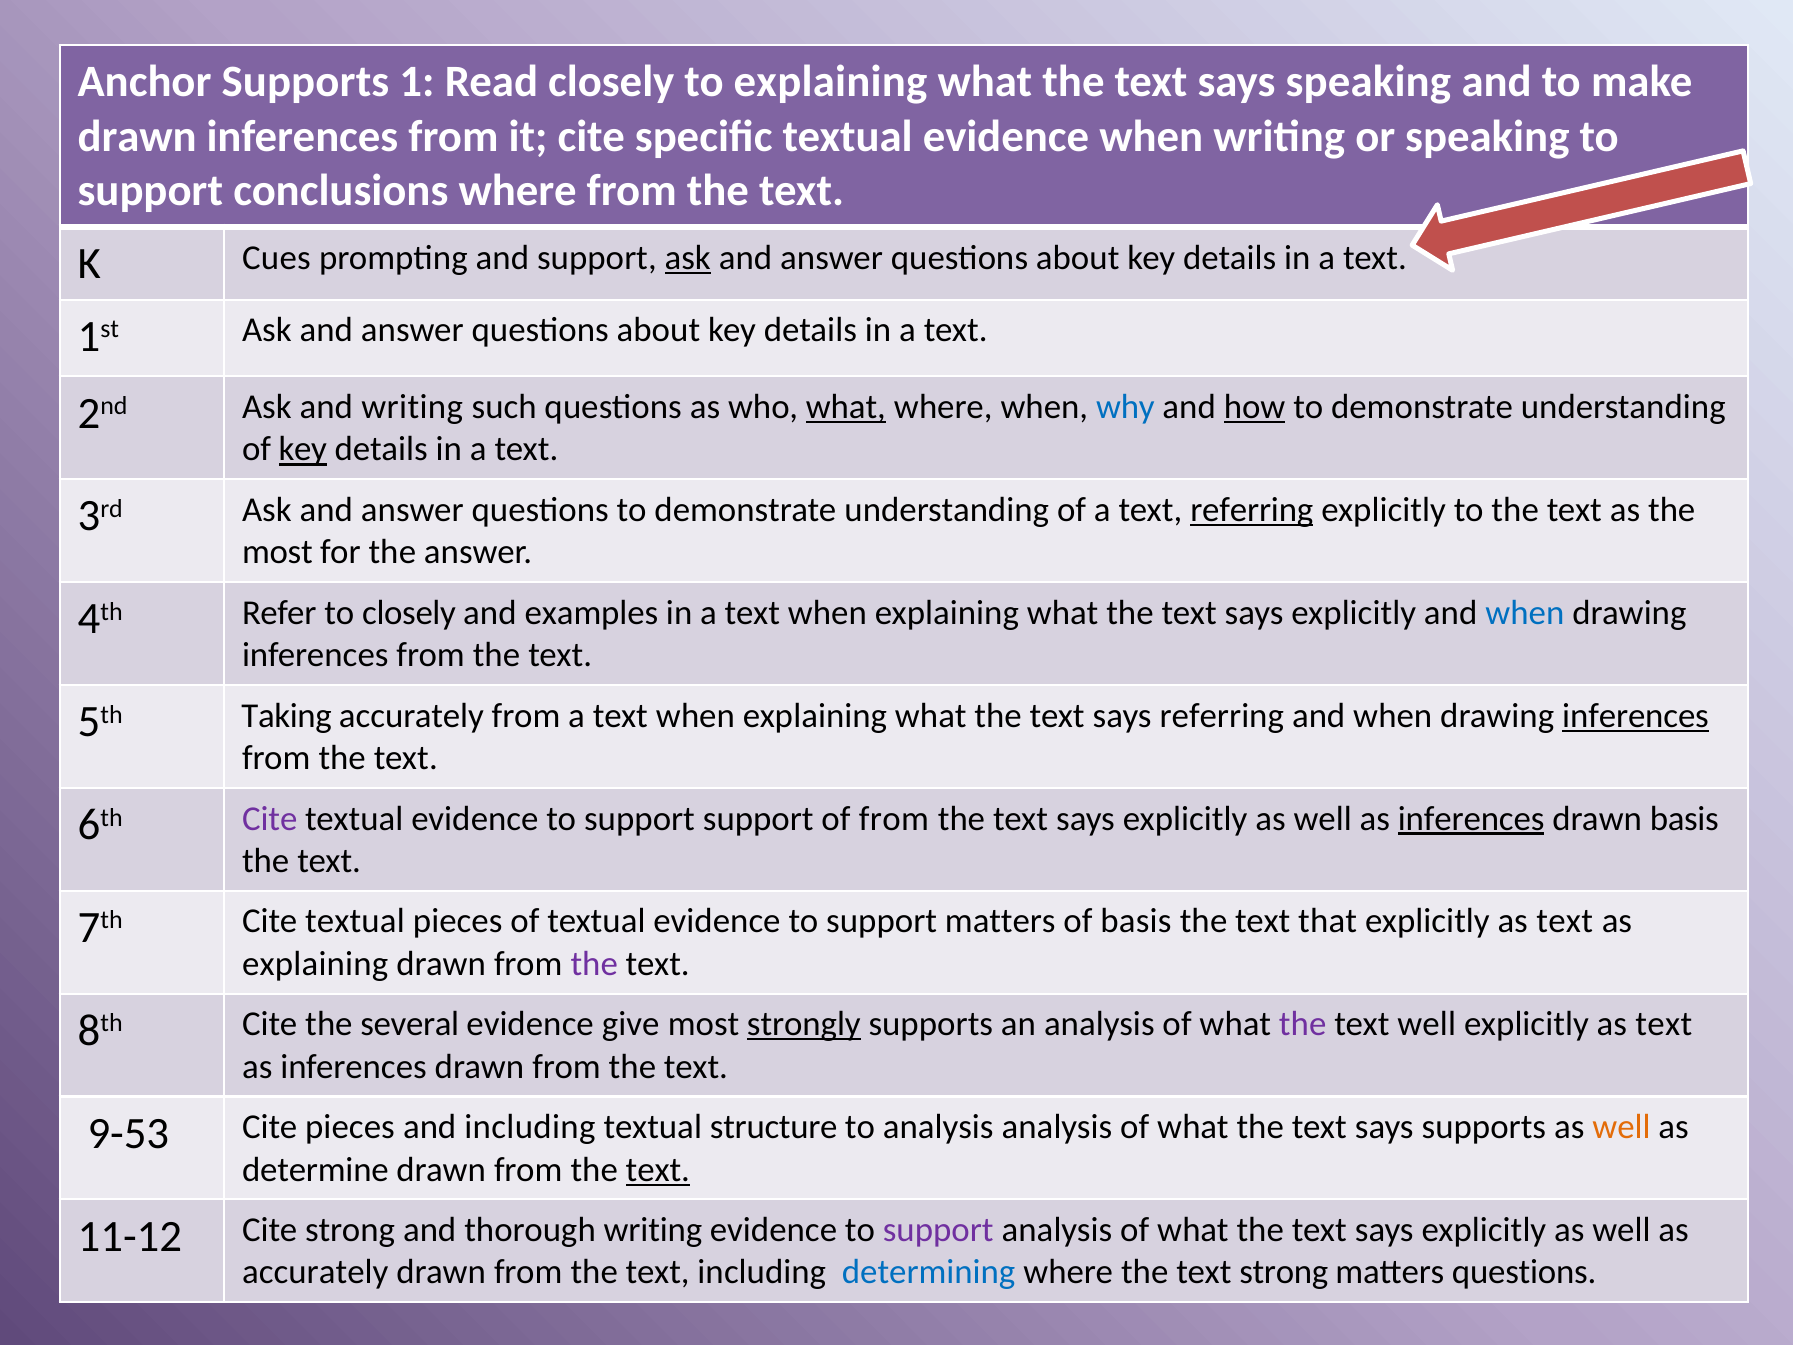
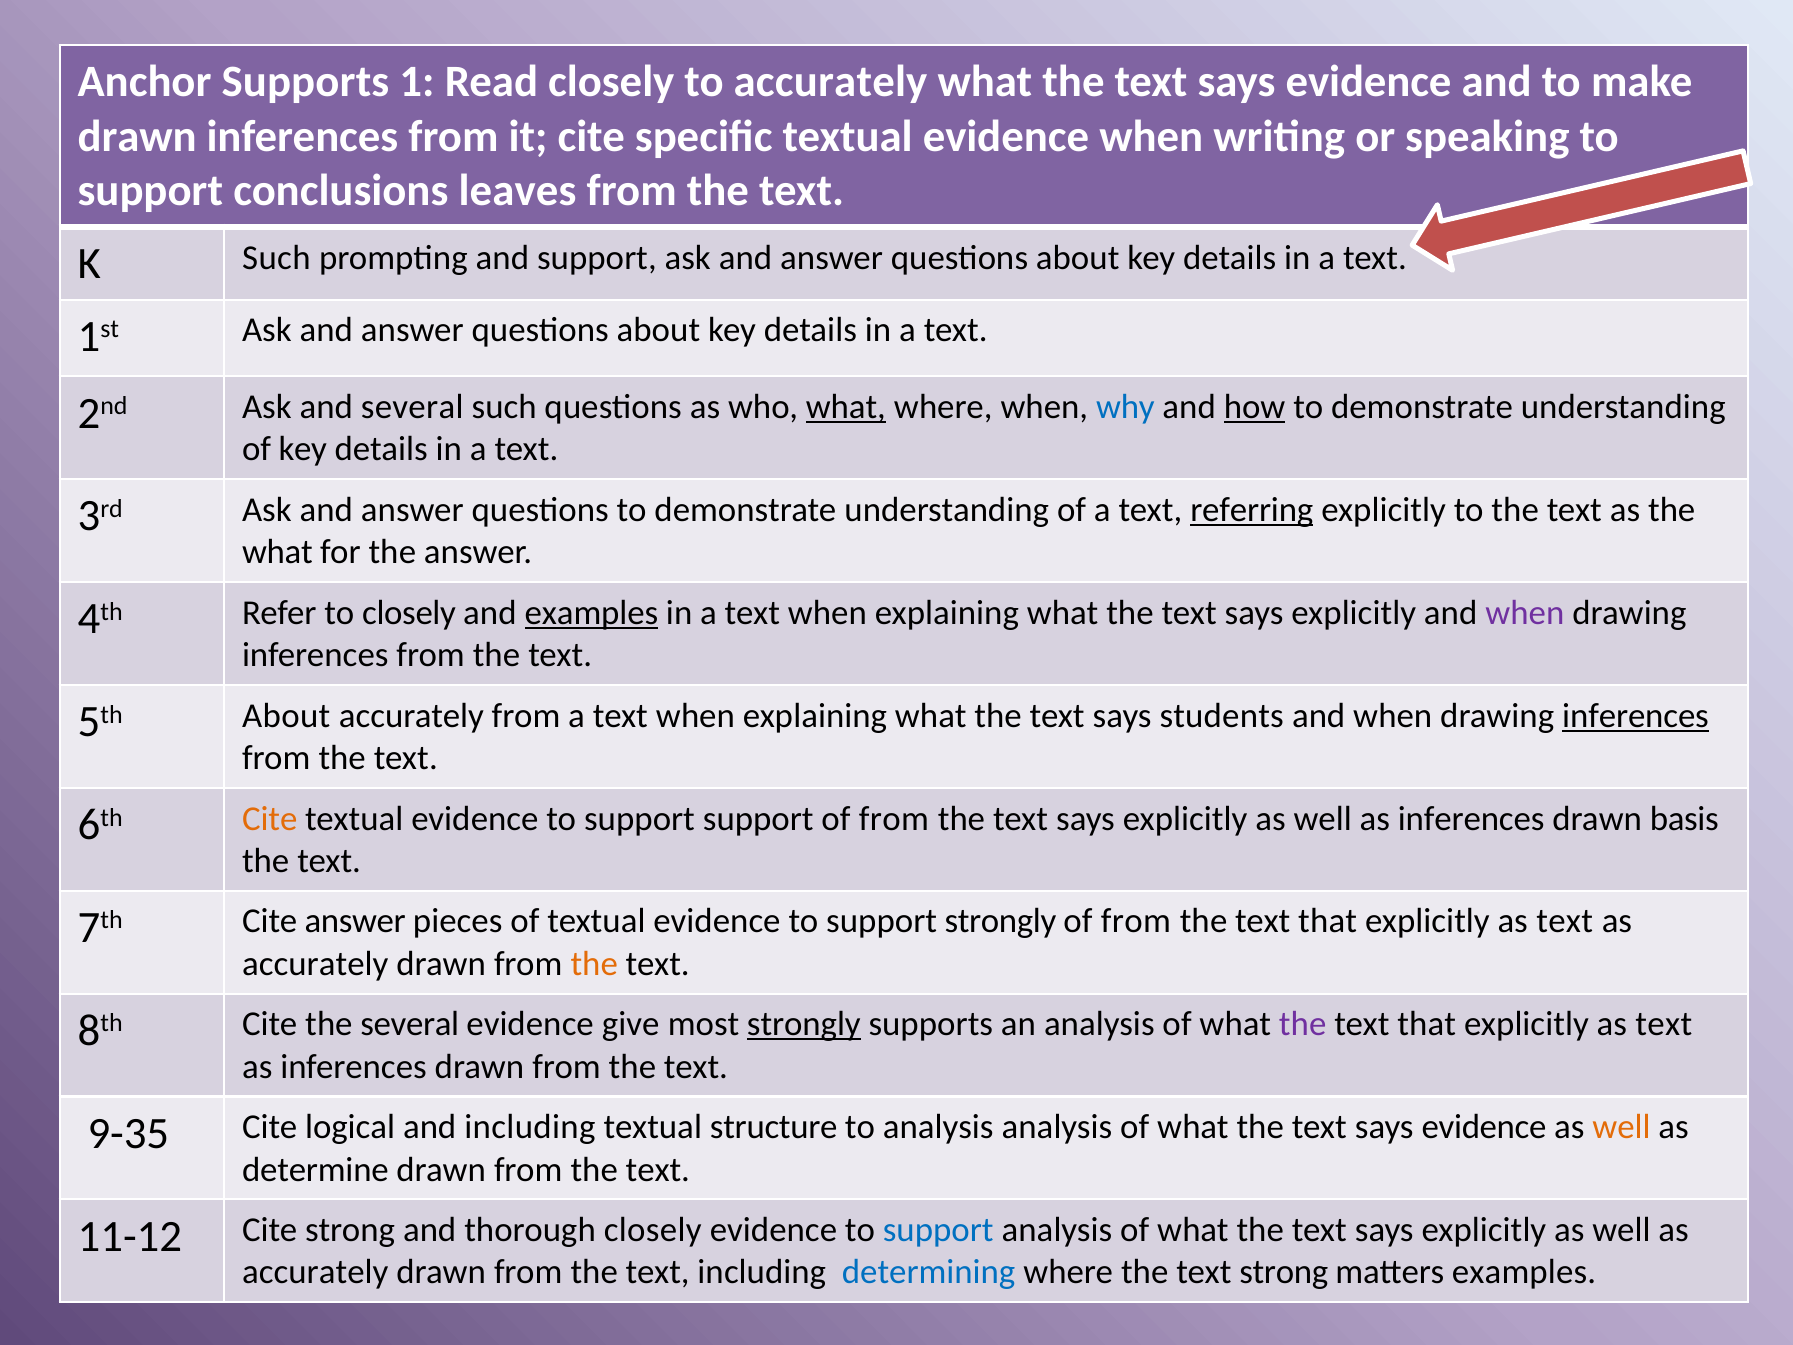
to explaining: explaining -> accurately
speaking at (1368, 82): speaking -> evidence
conclusions where: where -> leaves
K Cues: Cues -> Such
ask at (688, 258) underline: present -> none
and writing: writing -> several
key at (303, 449) underline: present -> none
most at (277, 552): most -> what
examples at (591, 613) underline: none -> present
when at (1525, 613) colour: blue -> purple
5th Taking: Taking -> About
says referring: referring -> students
Cite at (270, 818) colour: purple -> orange
inferences at (1471, 818) underline: present -> none
7th Cite textual: textual -> answer
support matters: matters -> strongly
basis at (1136, 921): basis -> from
explaining at (315, 964): explaining -> accurately
the at (594, 964) colour: purple -> orange
well at (1427, 1024): well -> that
9-53: 9-53 -> 9-35
Cite pieces: pieces -> logical
supports at (1484, 1127): supports -> evidence
text at (658, 1169) underline: present -> none
thorough writing: writing -> closely
support at (938, 1230) colour: purple -> blue
matters questions: questions -> examples
